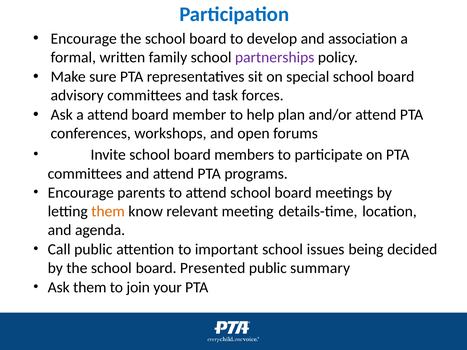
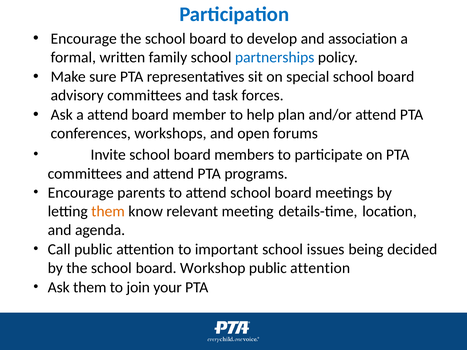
partnerships colour: purple -> blue
Presented: Presented -> Workshop
summary at (320, 268): summary -> attention
